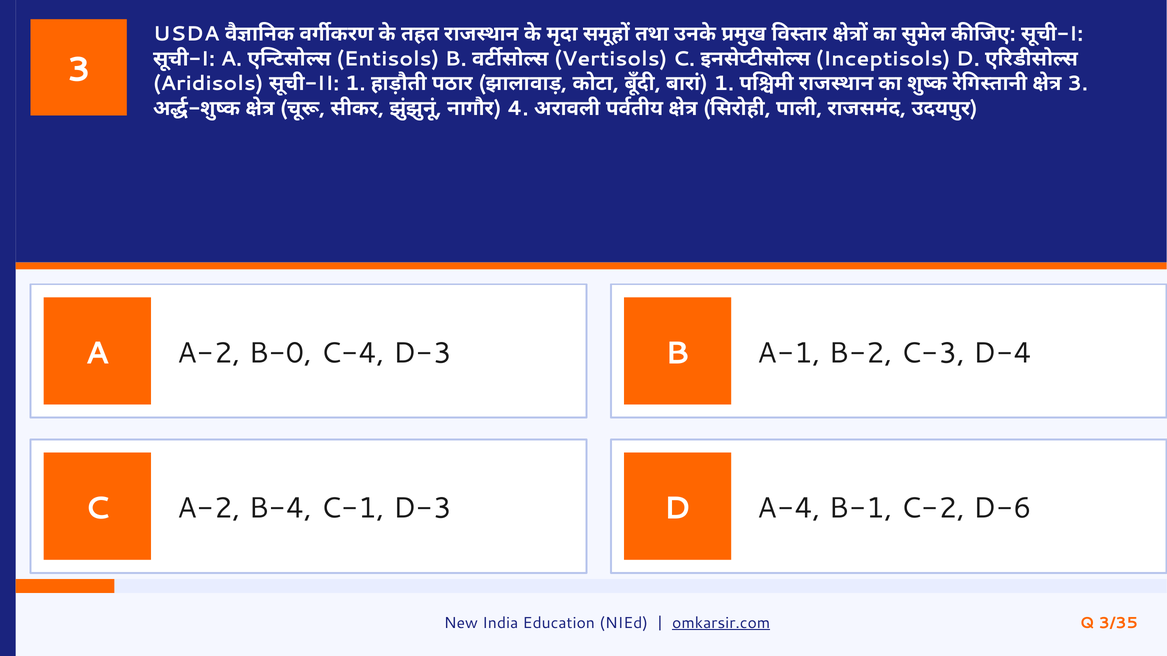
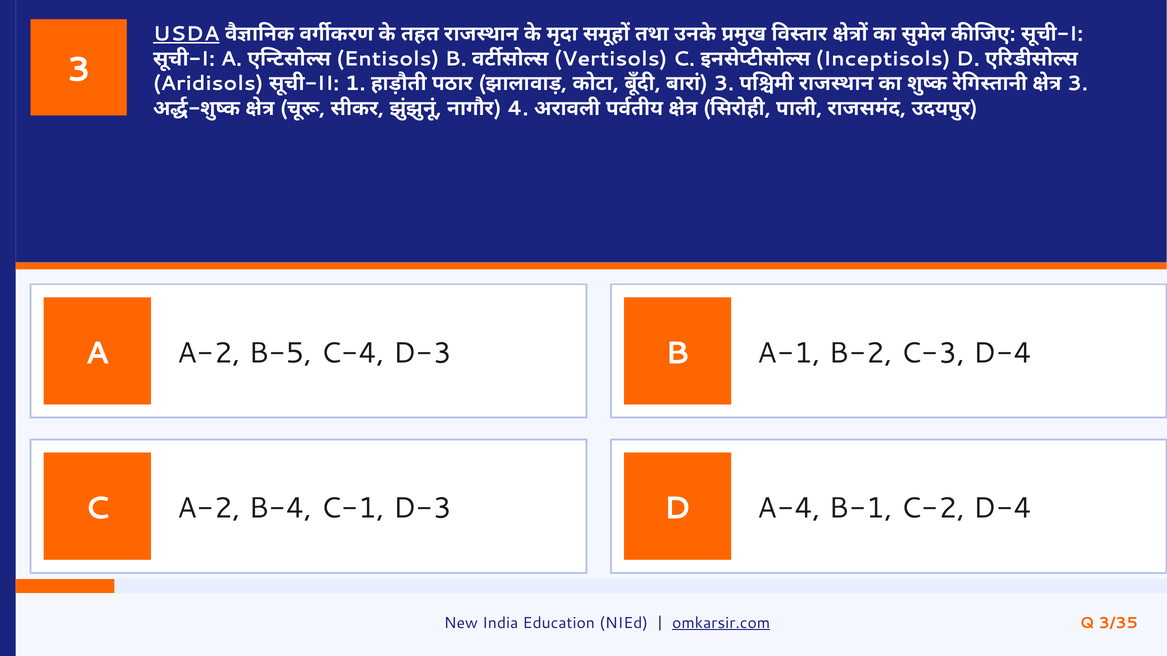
USDA underline: none -> present
1 at (724, 84): 1 -> 3
B-0: B-0 -> B-5
C-2 D-6: D-6 -> D-4
